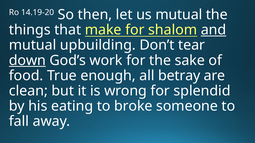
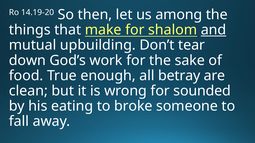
us mutual: mutual -> among
down underline: present -> none
splendid: splendid -> sounded
